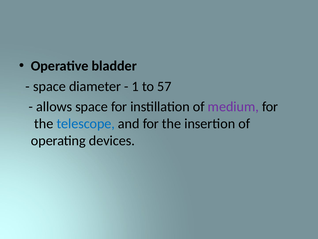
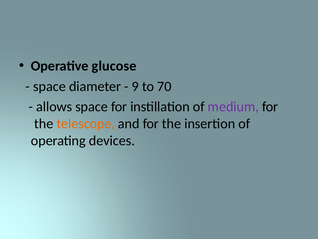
bladder: bladder -> glucose
1: 1 -> 9
57: 57 -> 70
telescope colour: blue -> orange
